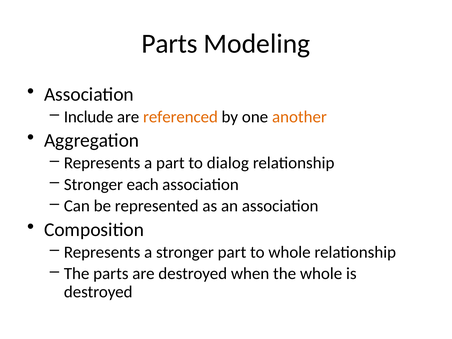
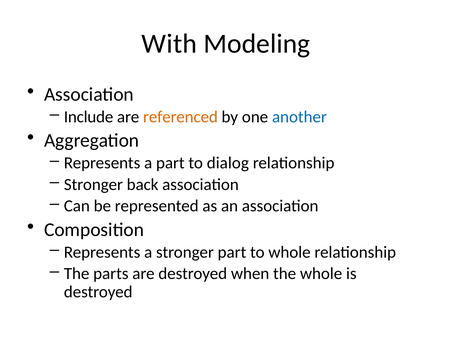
Parts at (170, 44): Parts -> With
another colour: orange -> blue
each: each -> back
